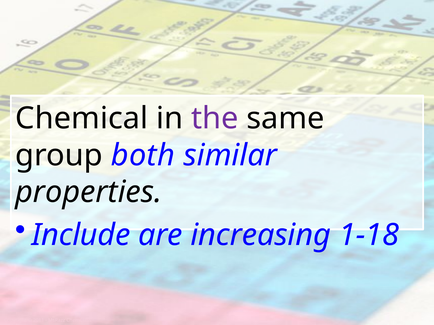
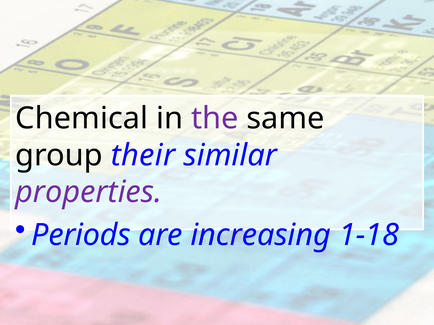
both: both -> their
properties colour: black -> purple
Include: Include -> Periods
